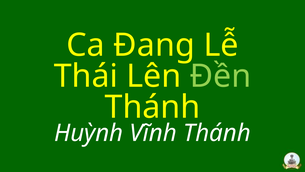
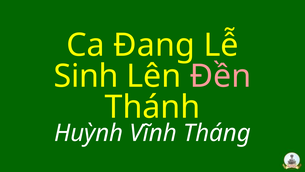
Thái: Thái -> Sinh
Đền colour: light green -> pink
Vĩnh Thánh: Thánh -> Tháng
